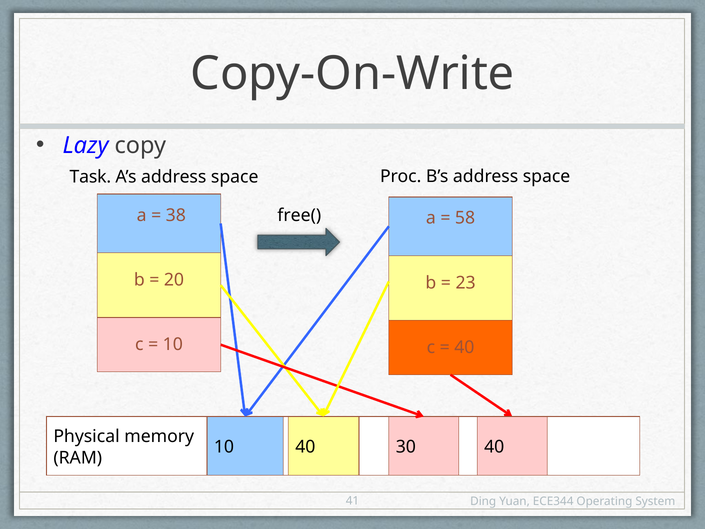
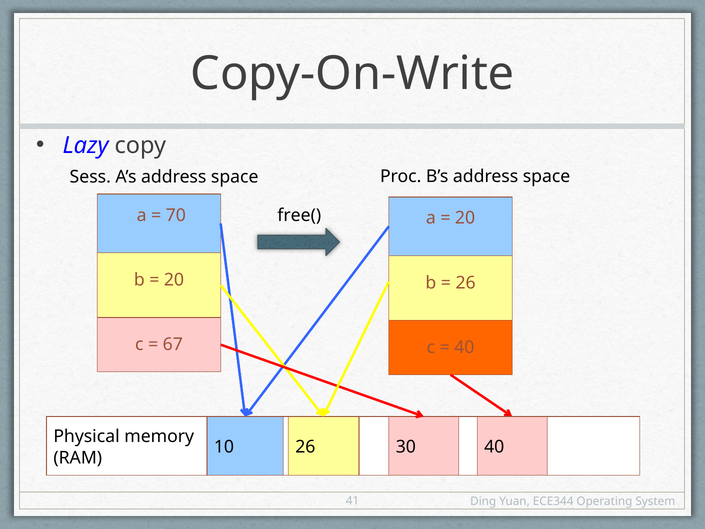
Task: Task -> Sess
38: 38 -> 70
58 at (465, 218): 58 -> 20
23 at (466, 283): 23 -> 26
10 at (173, 344): 10 -> 67
10 40: 40 -> 26
